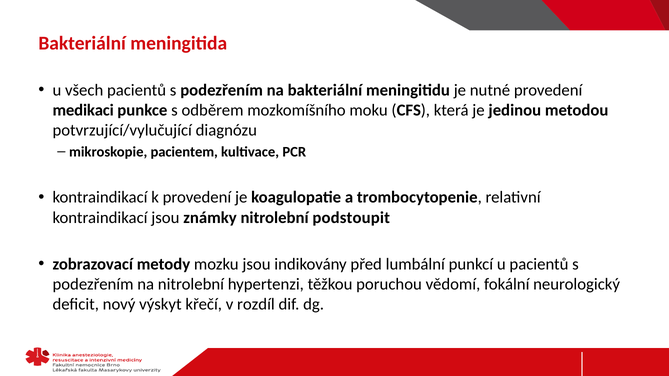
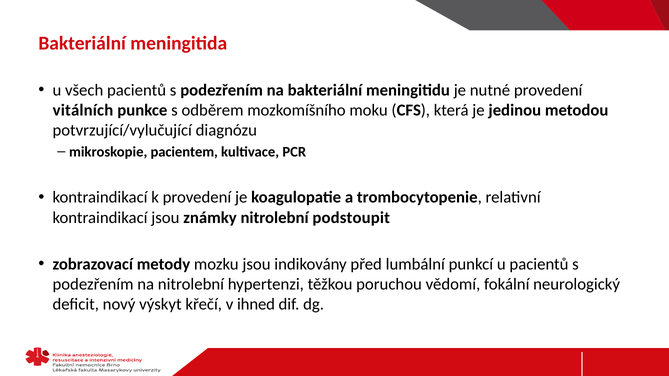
medikaci: medikaci -> vitálních
rozdíl: rozdíl -> ihned
